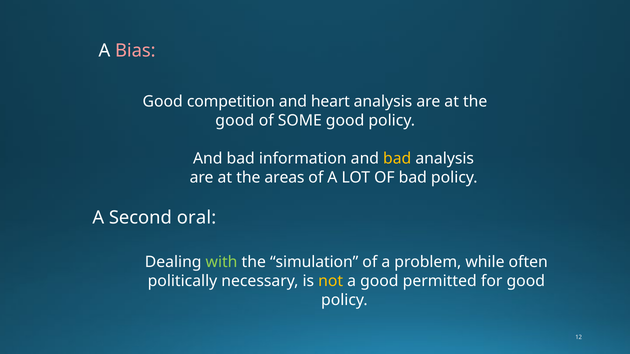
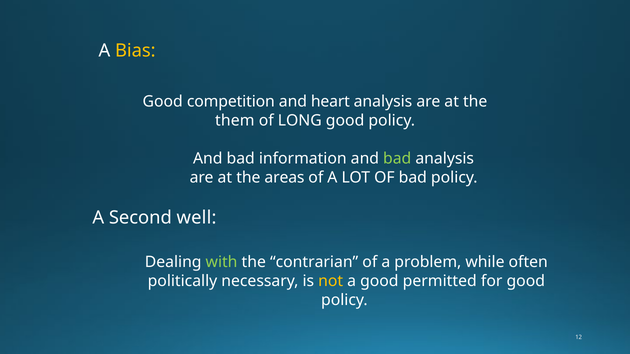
Bias colour: pink -> yellow
good at (235, 121): good -> them
SOME: SOME -> LONG
bad at (397, 159) colour: yellow -> light green
oral: oral -> well
simulation: simulation -> contrarian
